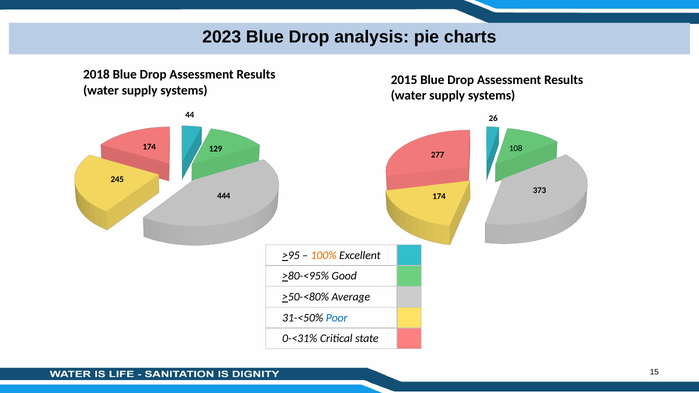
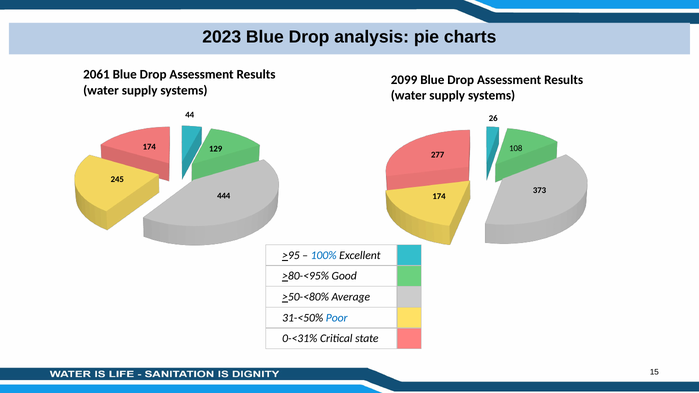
2018: 2018 -> 2061
2015: 2015 -> 2099
100% colour: orange -> blue
